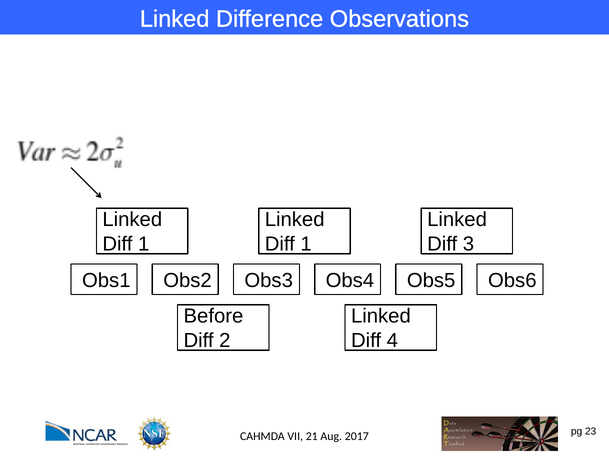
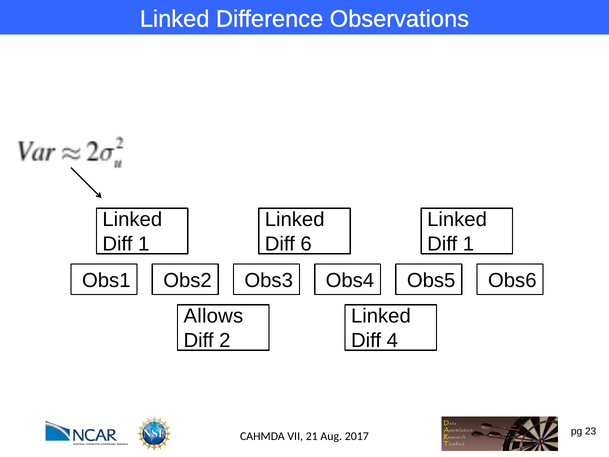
1 at (306, 244): 1 -> 6
3 at (468, 244): 3 -> 1
Before: Before -> Allows
